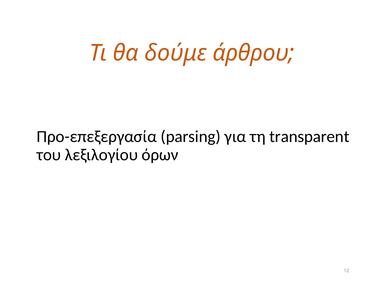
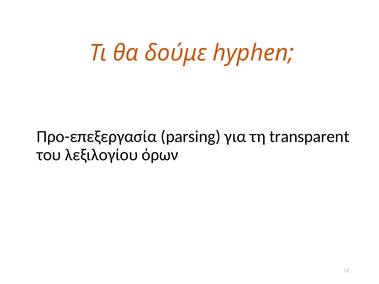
άρθρου: άρθρου -> hyphen
